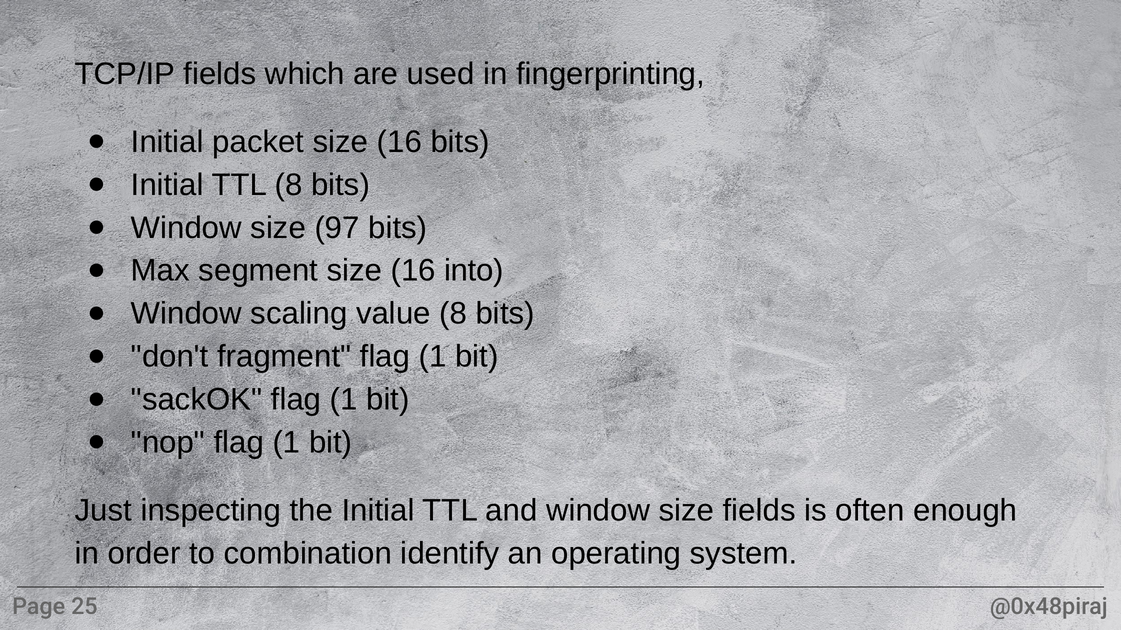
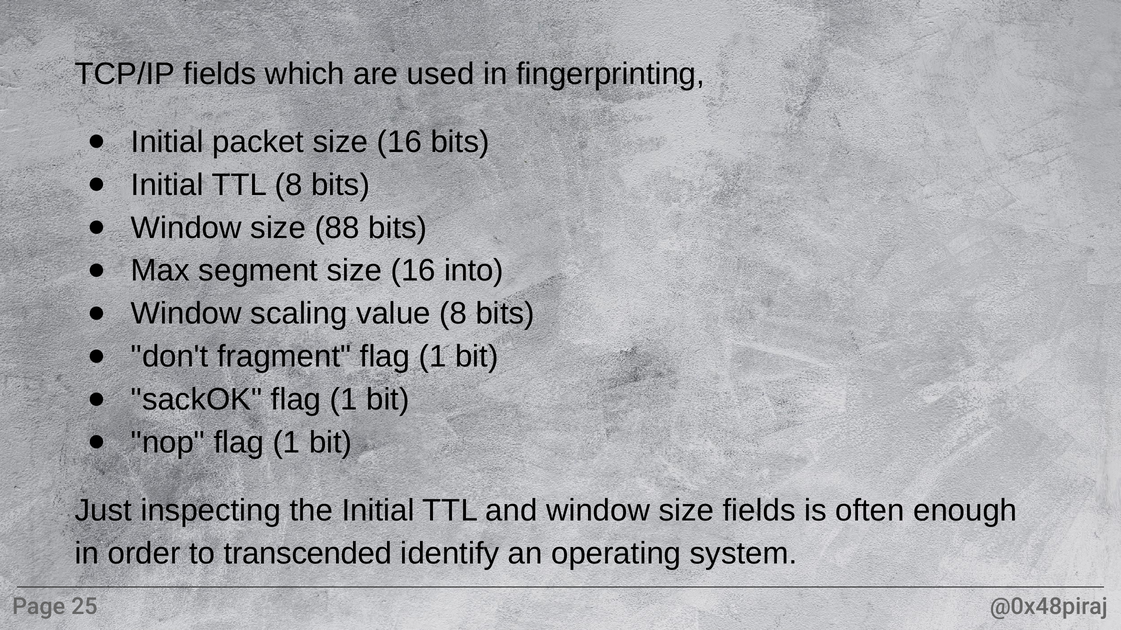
97: 97 -> 88
combination: combination -> transcended
